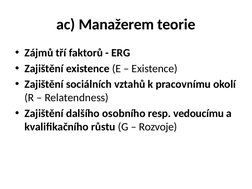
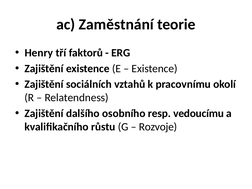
Manažerem: Manažerem -> Zaměstnání
Zájmů: Zájmů -> Henry
